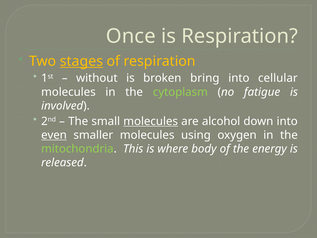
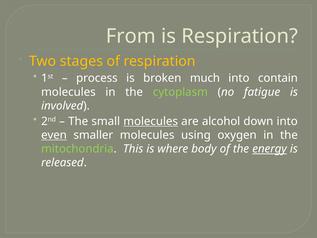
Once: Once -> From
stages underline: present -> none
without: without -> process
bring: bring -> much
cellular: cellular -> contain
energy underline: none -> present
